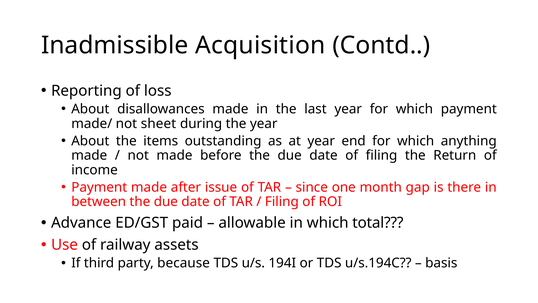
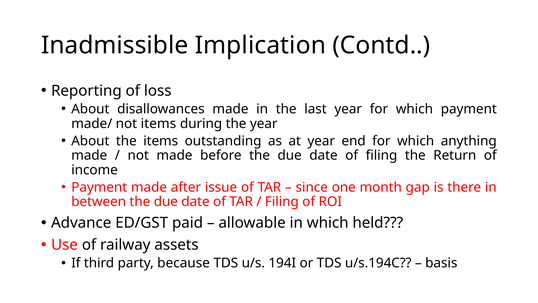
Acquisition: Acquisition -> Implication
not sheet: sheet -> items
total: total -> held
